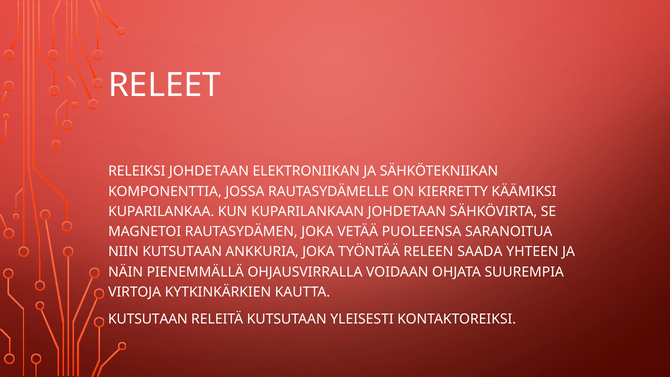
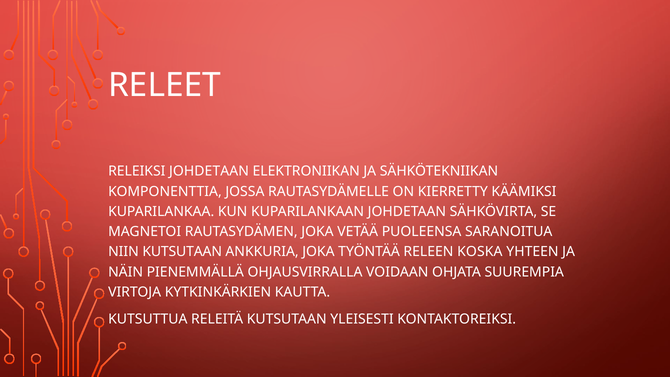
SAADA: SAADA -> KOSKA
KUTSUTAAN at (148, 319): KUTSUTAAN -> KUTSUTTUA
